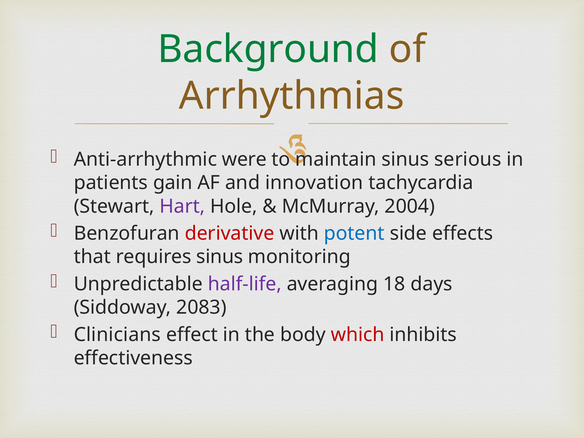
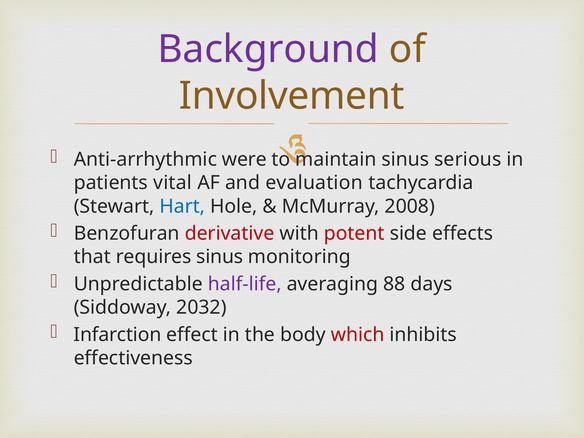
Background colour: green -> purple
Arrhythmias: Arrhythmias -> Involvement
gain: gain -> vital
innovation: innovation -> evaluation
Hart colour: purple -> blue
2004: 2004 -> 2008
potent colour: blue -> red
18: 18 -> 88
2083: 2083 -> 2032
Clinicians: Clinicians -> Infarction
